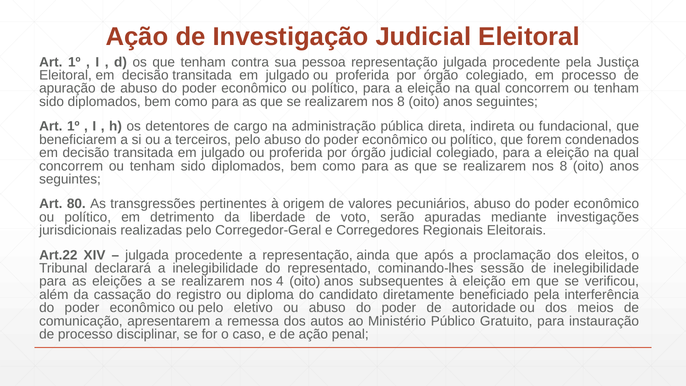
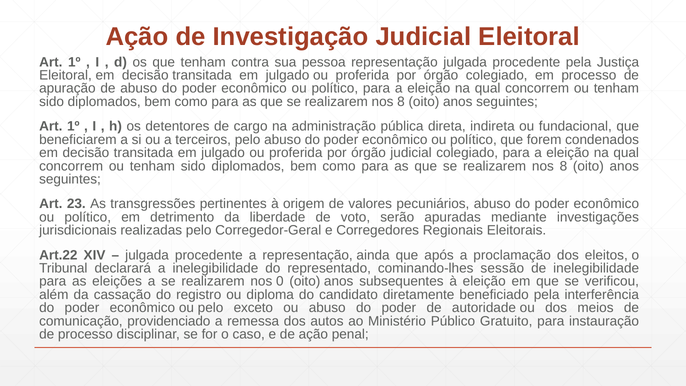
80: 80 -> 23
4: 4 -> 0
eletivo: eletivo -> exceto
apresentarem: apresentarem -> providenciado
